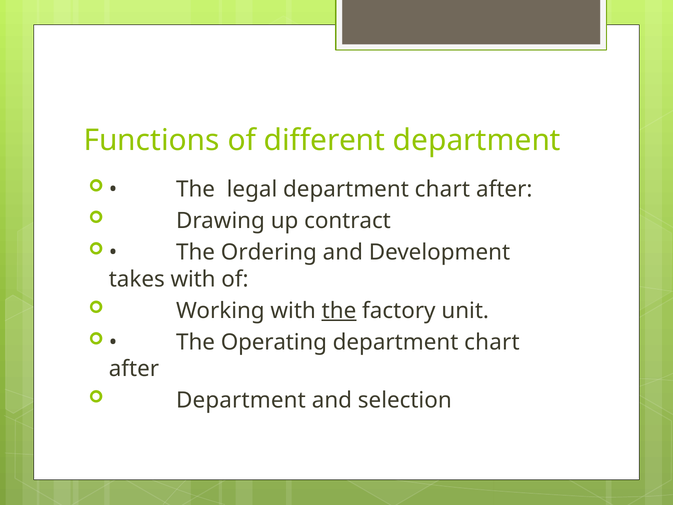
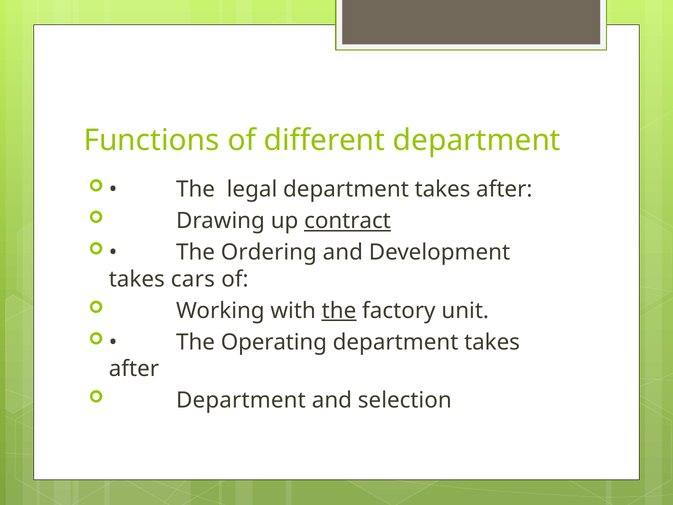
legal department chart: chart -> takes
contract underline: none -> present
takes with: with -> cars
chart at (492, 342): chart -> takes
